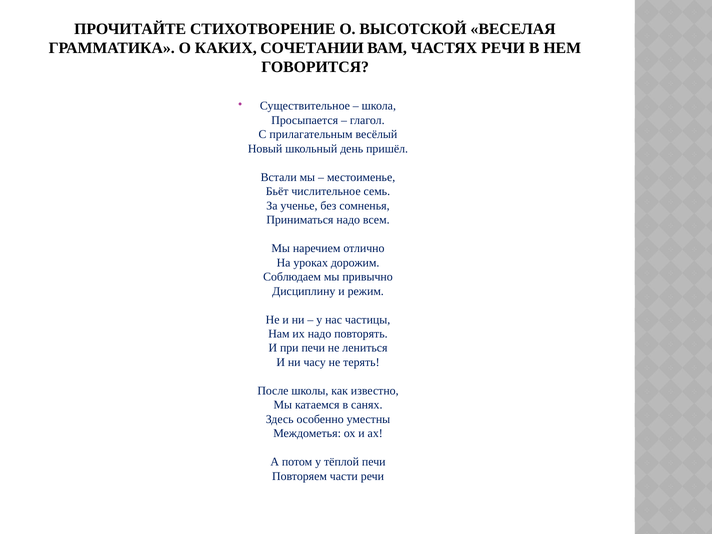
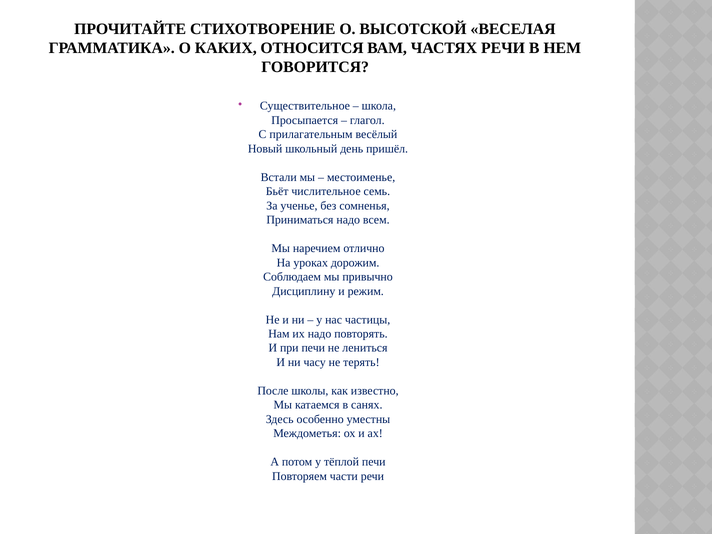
СОЧЕТАНИИ: СОЧЕТАНИИ -> ОТНОСИТСЯ
